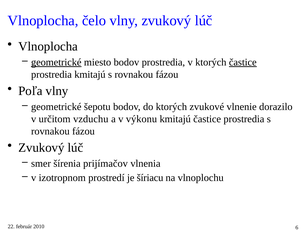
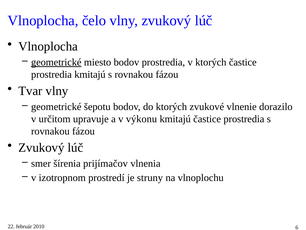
častice at (243, 62) underline: present -> none
Poľa: Poľa -> Tvar
vzduchu: vzduchu -> upravuje
šíriacu: šíriacu -> struny
